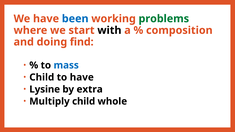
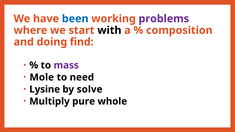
problems colour: green -> purple
mass colour: blue -> purple
Child at (42, 77): Child -> Mole
to have: have -> need
extra: extra -> solve
Multiply child: child -> pure
